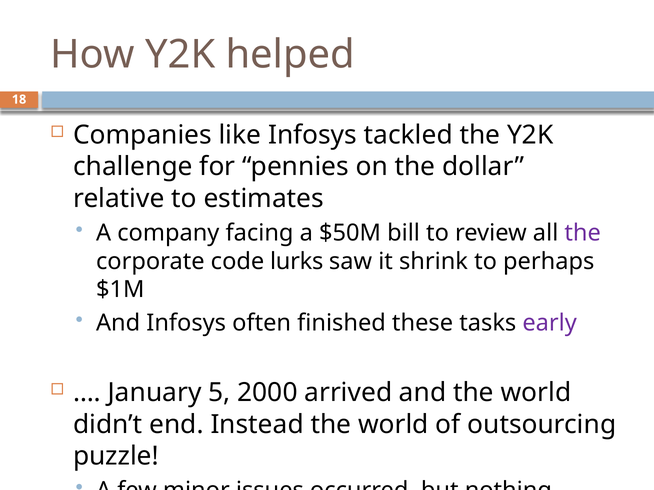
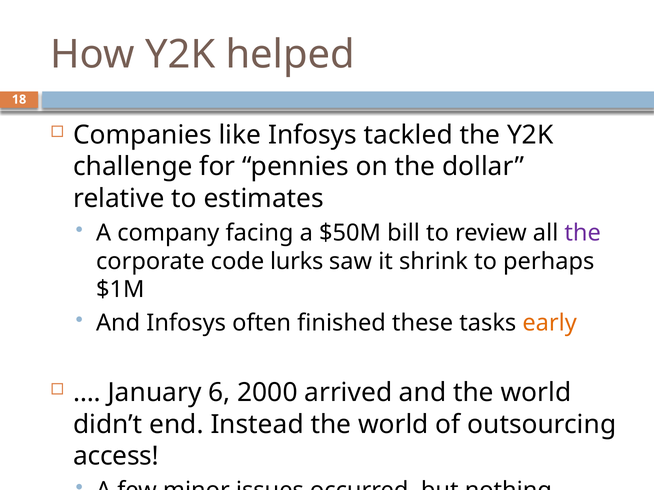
early colour: purple -> orange
5: 5 -> 6
puzzle: puzzle -> access
